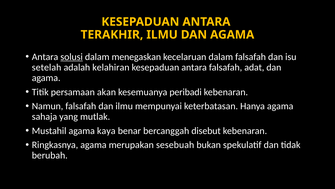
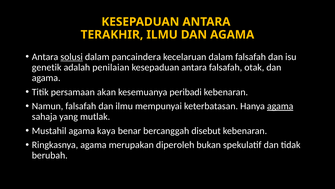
menegaskan: menegaskan -> pancaindera
setelah: setelah -> genetik
kelahiran: kelahiran -> penilaian
adat: adat -> otak
agama at (280, 106) underline: none -> present
sesebuah: sesebuah -> diperoleh
